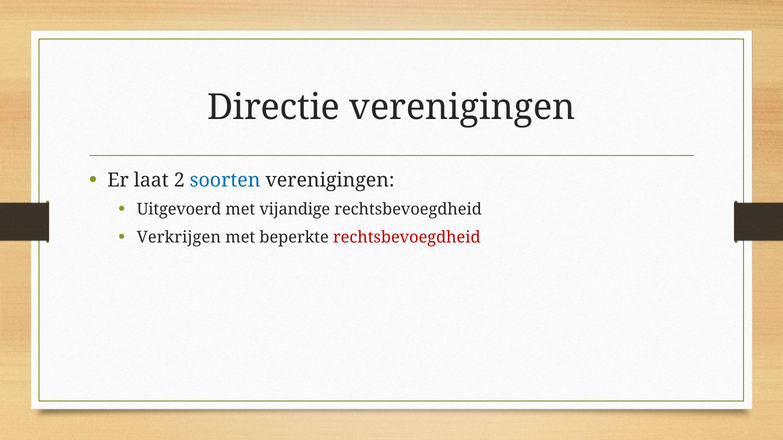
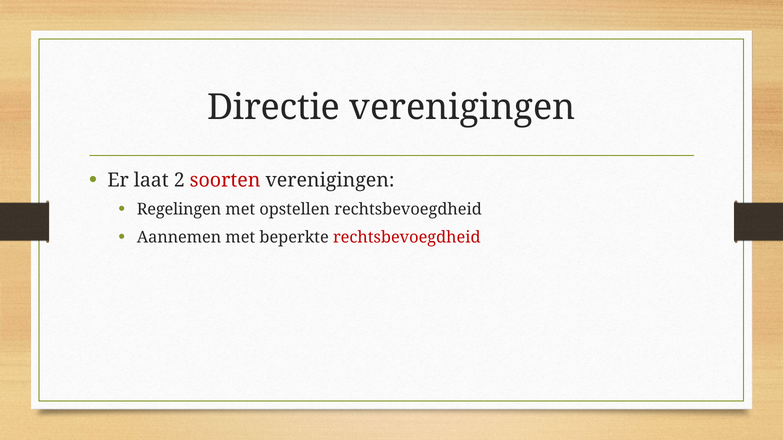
soorten colour: blue -> red
Uitgevoerd: Uitgevoerd -> Regelingen
vijandige: vijandige -> opstellen
Verkrijgen: Verkrijgen -> Aannemen
